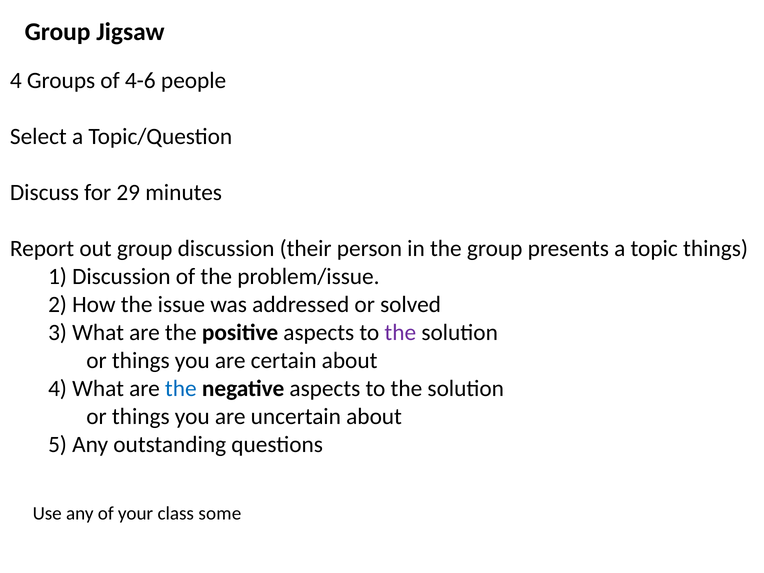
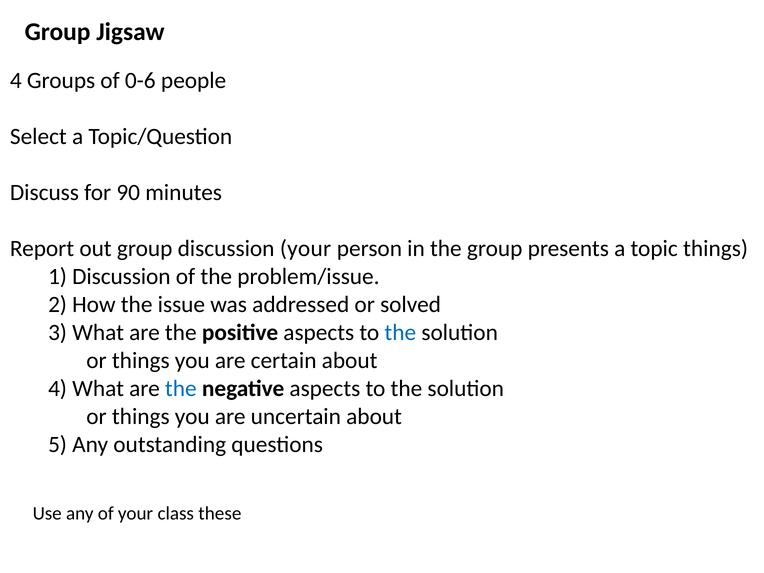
4-6: 4-6 -> 0-6
29: 29 -> 90
discussion their: their -> your
the at (400, 332) colour: purple -> blue
some: some -> these
